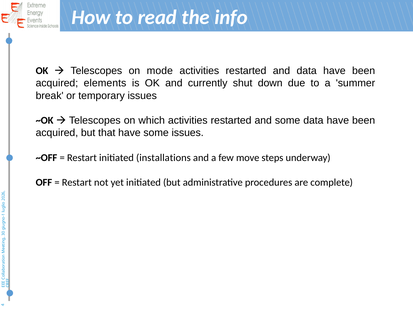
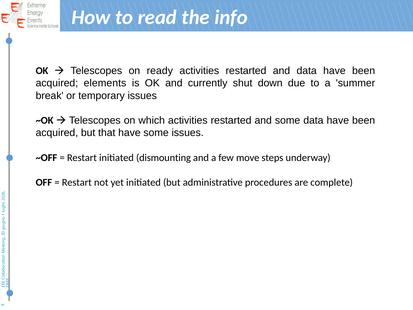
mode: mode -> ready
installations: installations -> dismounting
